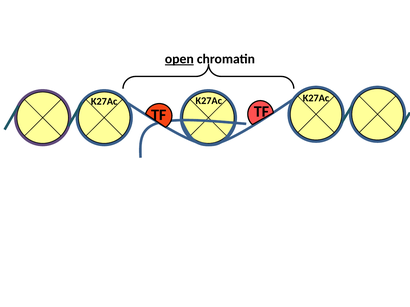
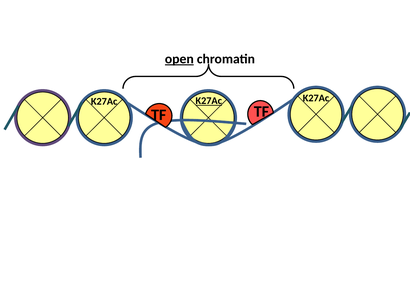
K27Ac at (209, 101) underline: none -> present
